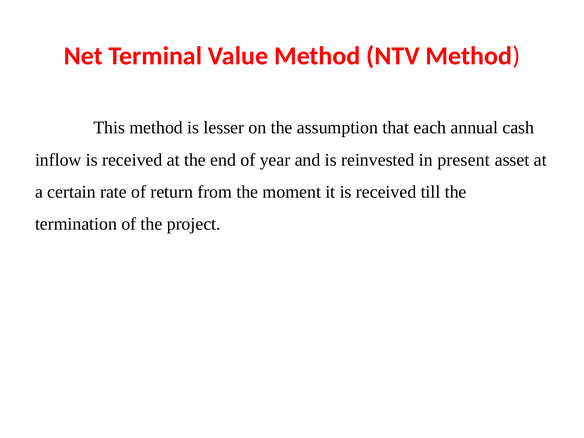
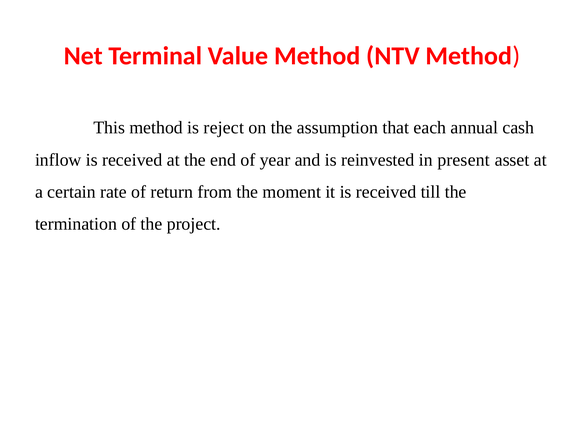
lesser: lesser -> reject
